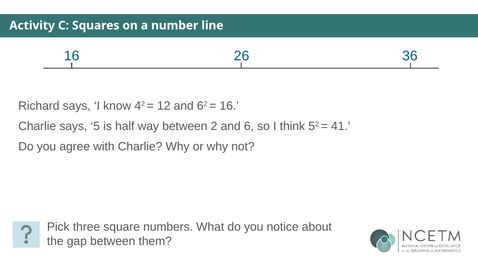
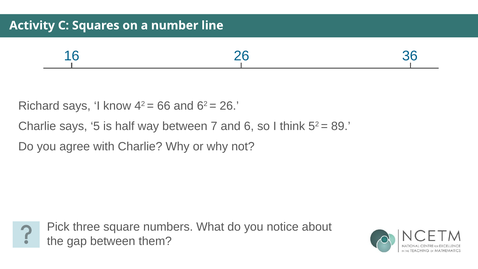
12: 12 -> 66
16 at (229, 106): 16 -> 26
2: 2 -> 7
41: 41 -> 89
